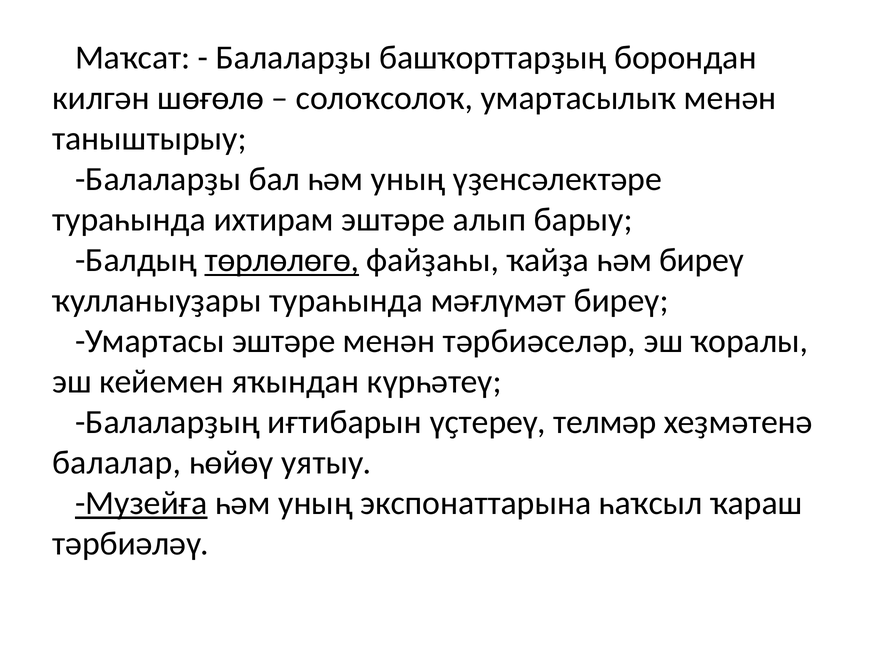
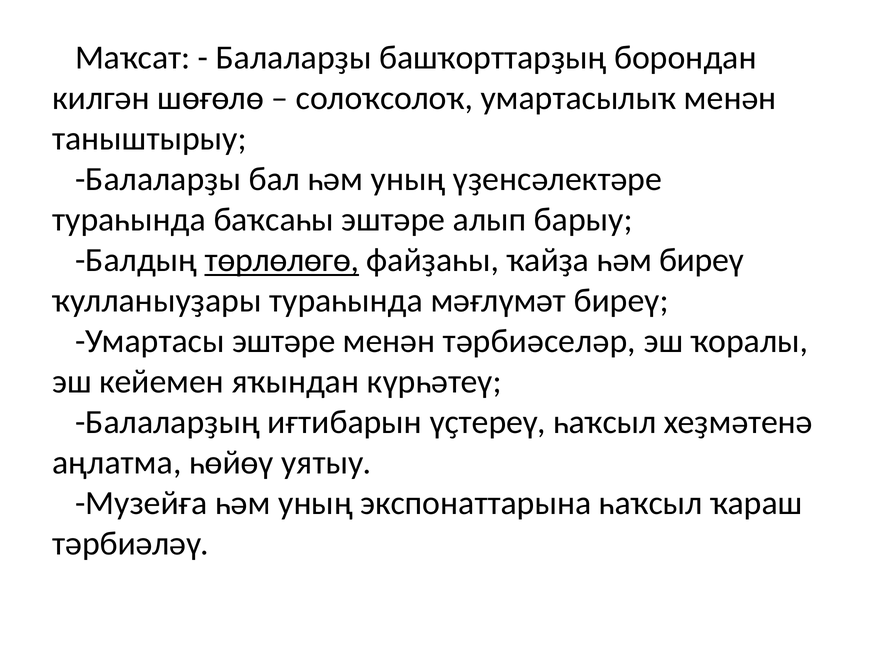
ихтирам: ихтирам -> баҡсаһы
үҫтереү телмәр: телмәр -> һаҡсыл
балалар: балалар -> аңлатма
Музейға underline: present -> none
